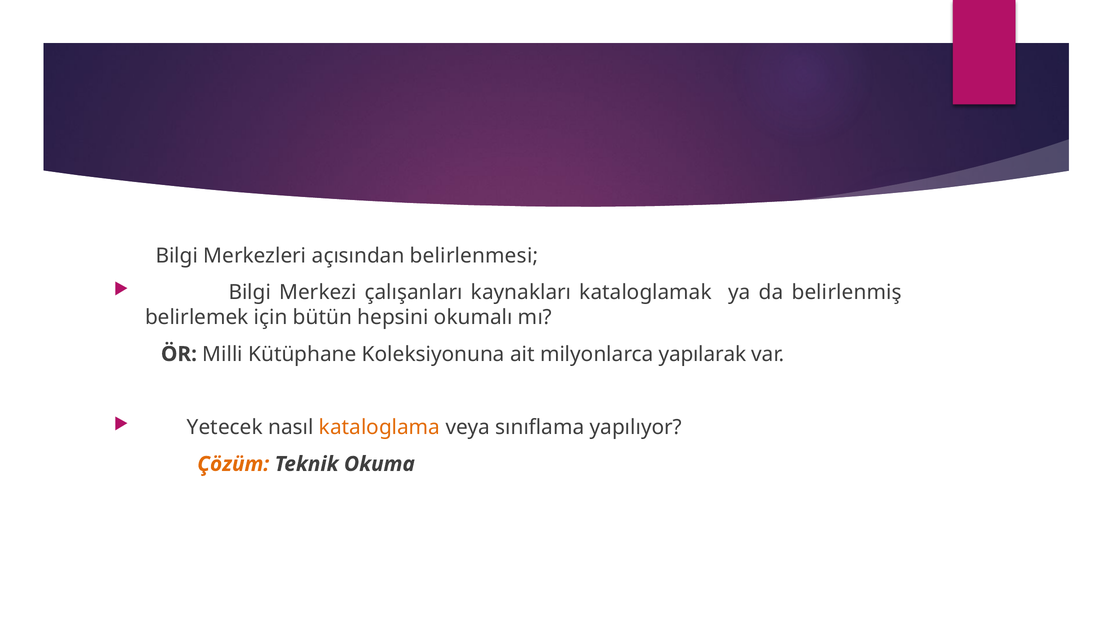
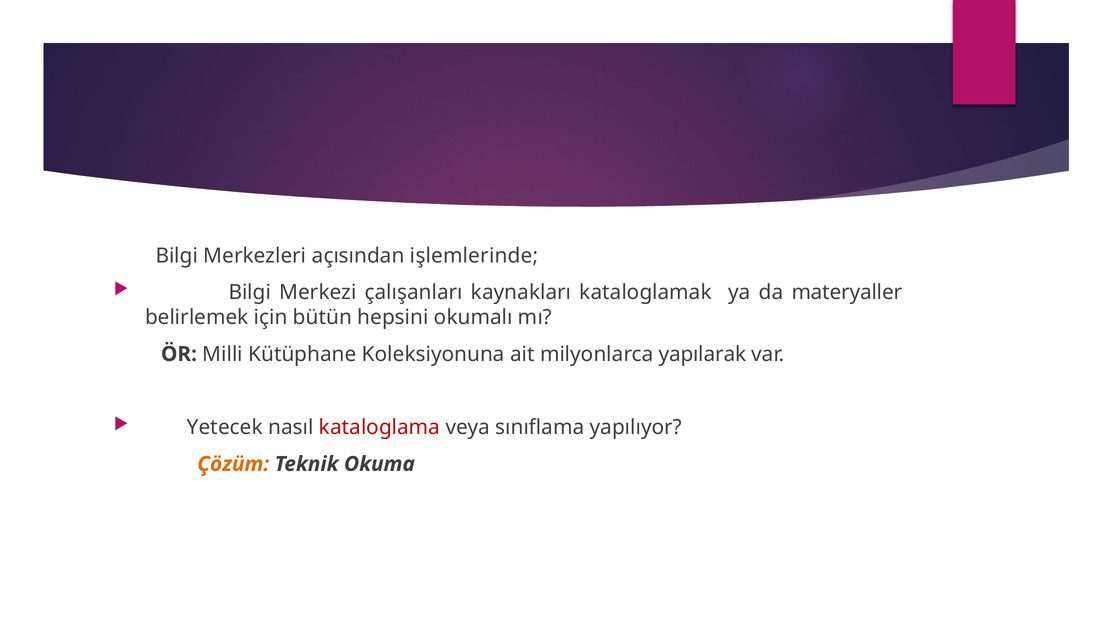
belirlenmesi: belirlenmesi -> işlemlerinde
belirlenmiş: belirlenmiş -> materyaller
kataloglama colour: orange -> red
